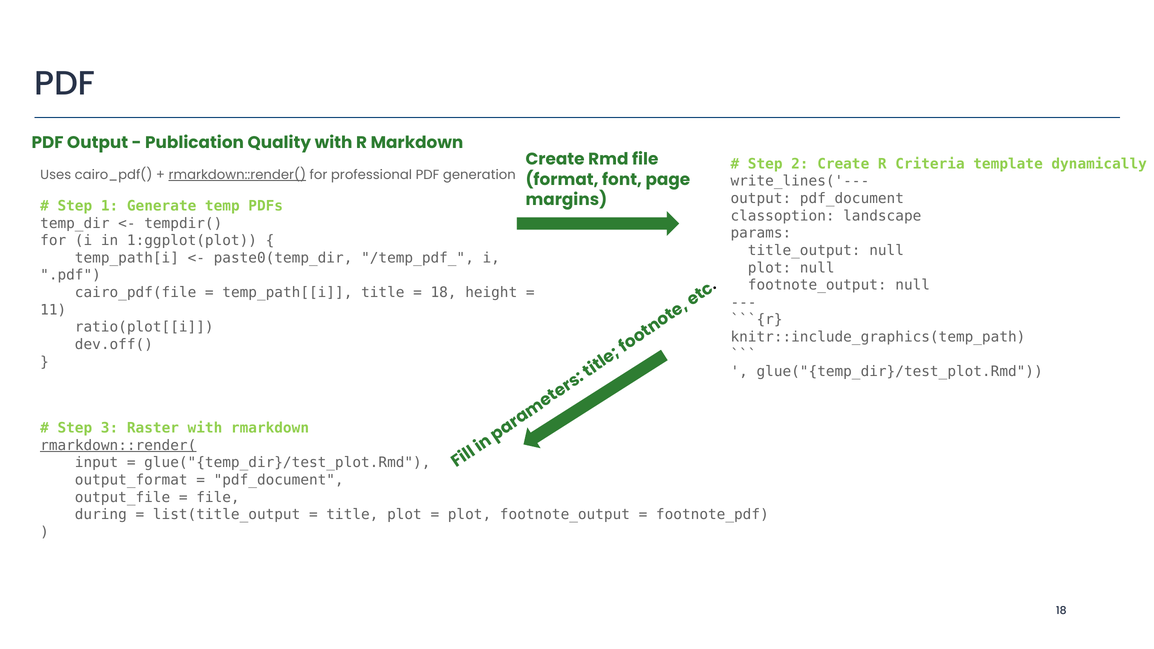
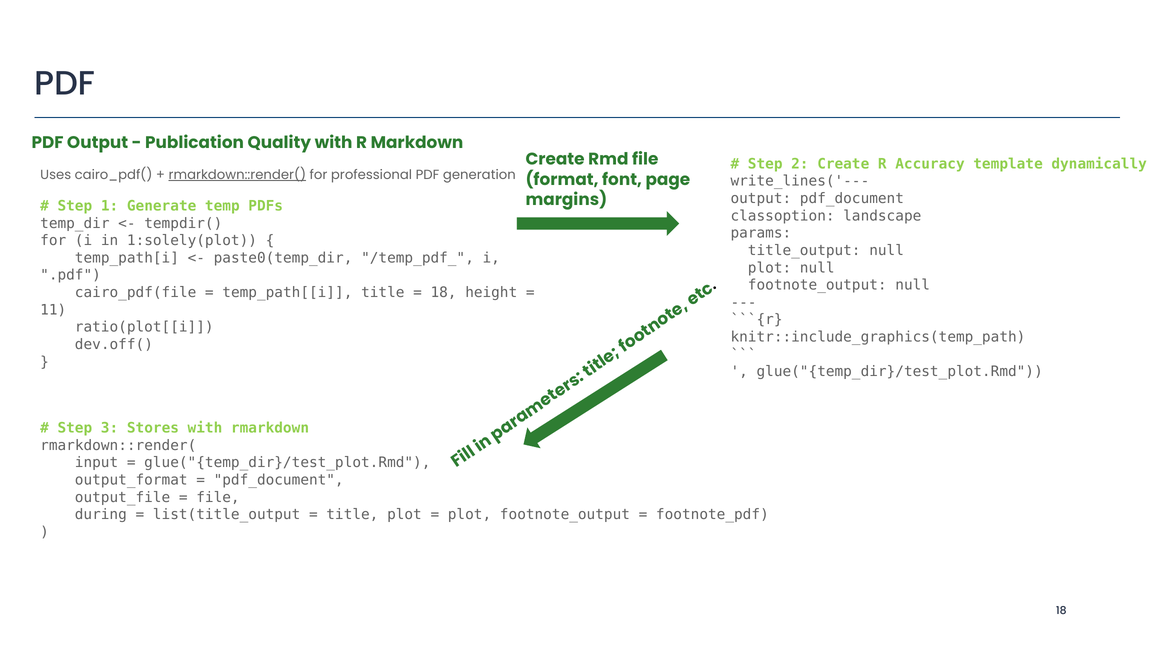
Criteria: Criteria -> Accuracy
1:ggplot(plot: 1:ggplot(plot -> 1:solely(plot
Raster: Raster -> Stores
rmarkdown::render( at (118, 445) underline: present -> none
